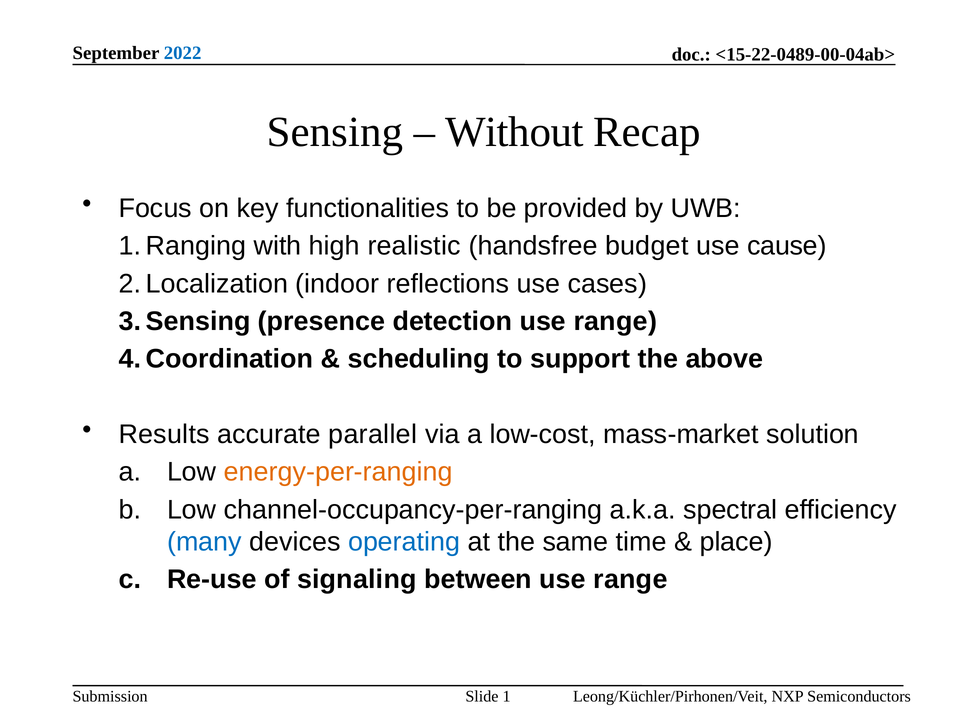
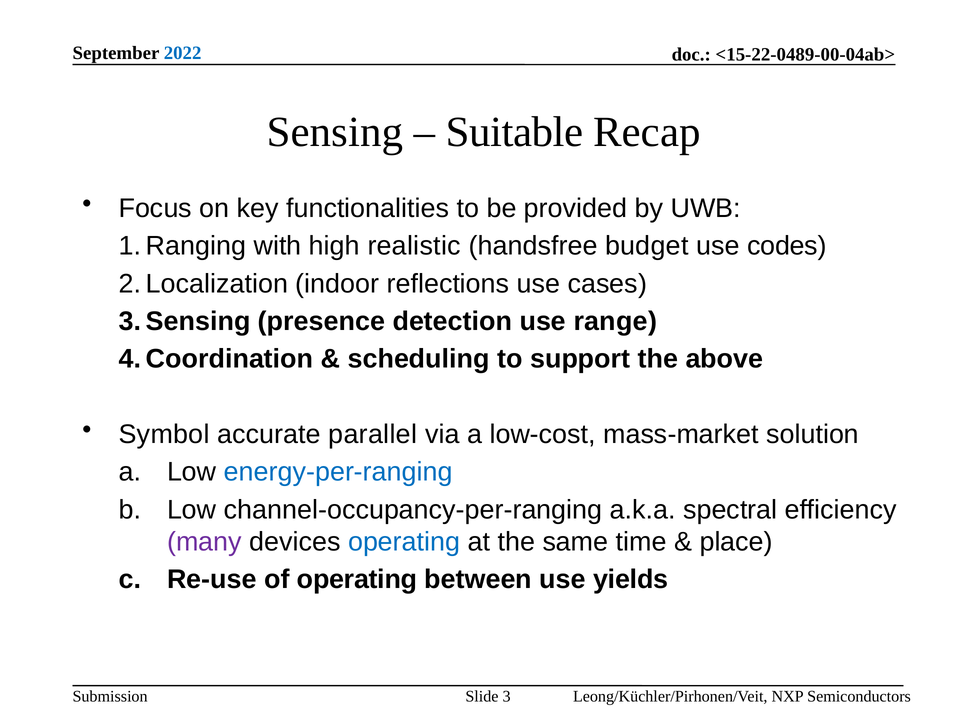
Without: Without -> Suitable
cause: cause -> codes
Results: Results -> Symbol
energy-per-ranging colour: orange -> blue
many colour: blue -> purple
of signaling: signaling -> operating
between use range: range -> yields
1: 1 -> 3
